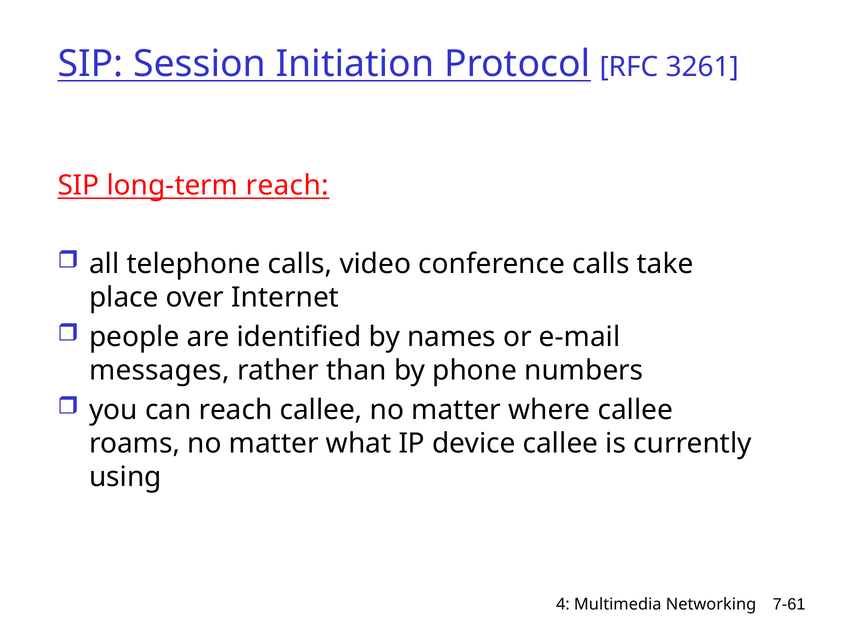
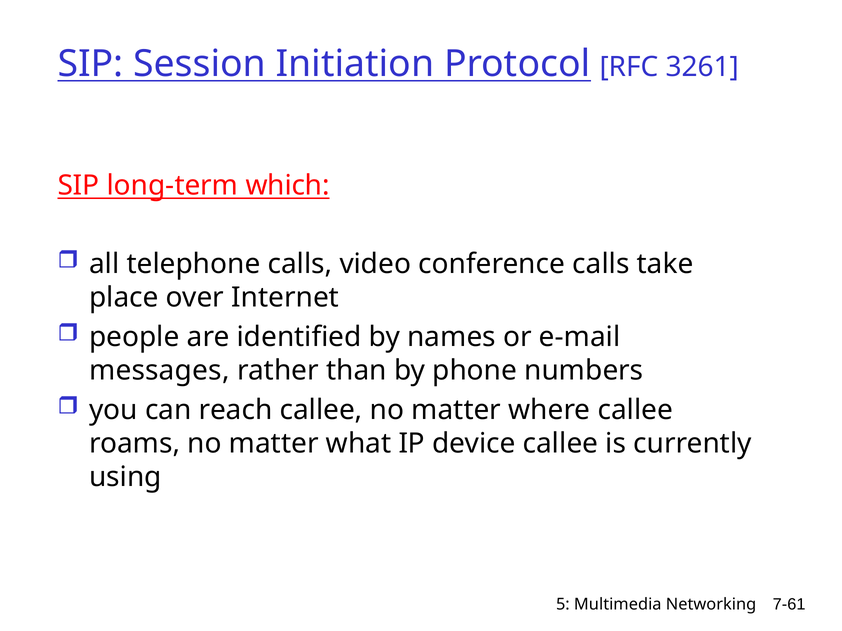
long-term reach: reach -> which
4: 4 -> 5
